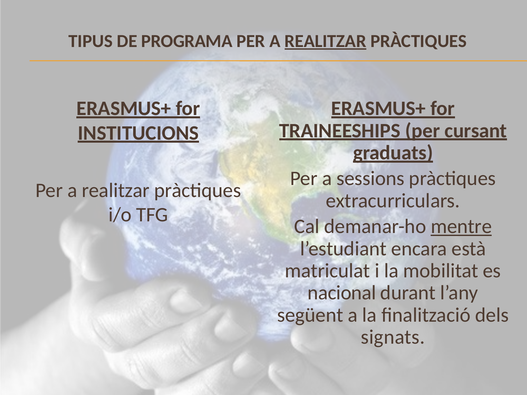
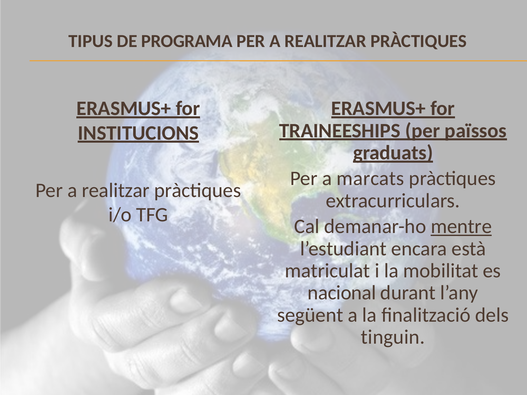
REALITZAR at (325, 41) underline: present -> none
cursant: cursant -> païssos
sessions: sessions -> marcats
signats: signats -> tinguin
